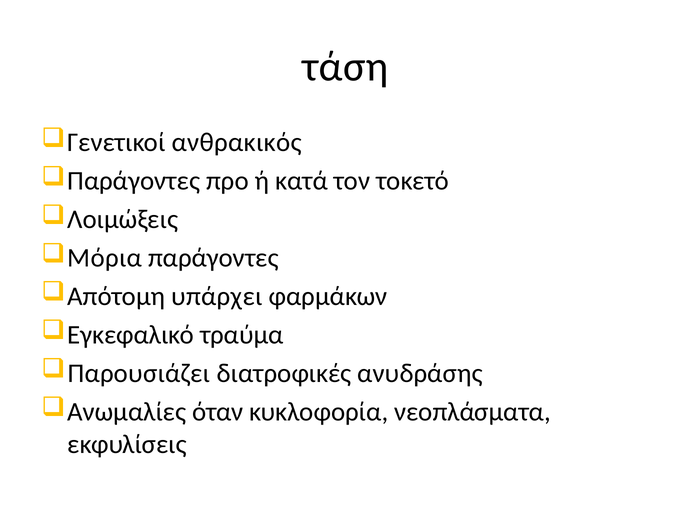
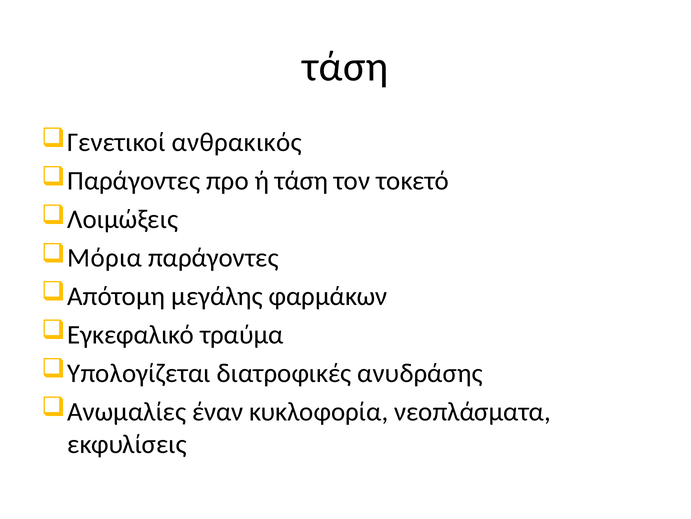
ή κατά: κατά -> τάση
υπάρχει: υπάρχει -> μεγάλης
Παρουσιάζει: Παρουσιάζει -> Υπολογίζεται
όταν: όταν -> έναν
